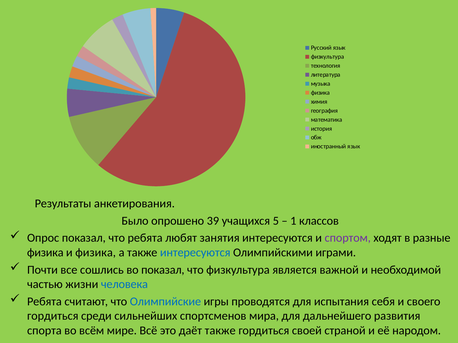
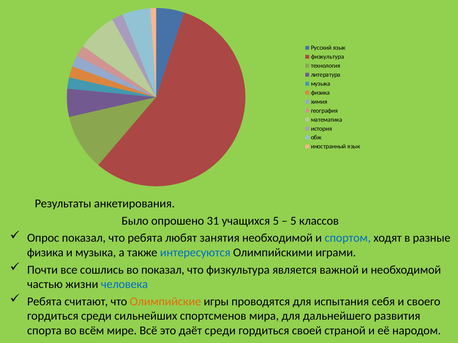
39: 39 -> 31
1 at (293, 221): 1 -> 5
занятия интересуются: интересуются -> необходимой
спортом colour: purple -> blue
и физика: физика -> музыка
Олимпийские colour: blue -> orange
даёт также: также -> среди
